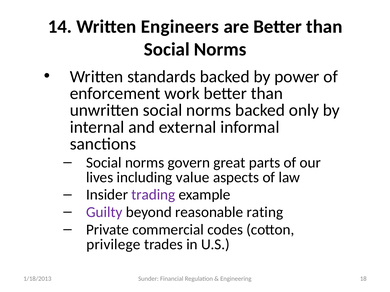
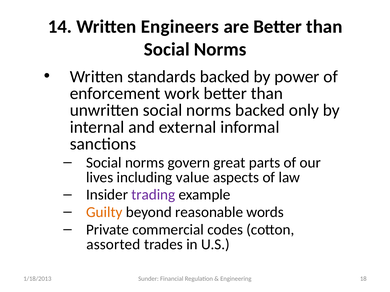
Guilty colour: purple -> orange
rating: rating -> words
privilege: privilege -> assorted
